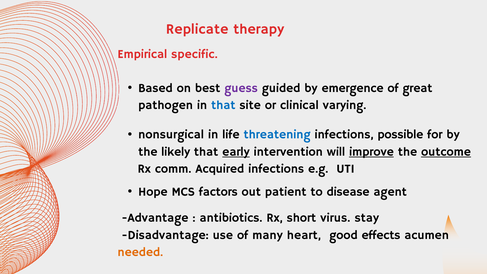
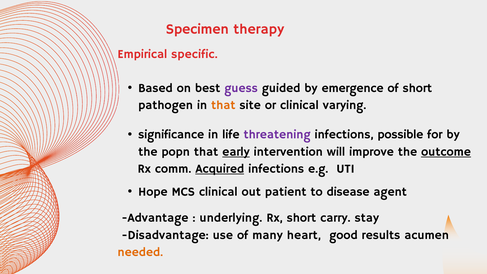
Replicate: Replicate -> Specimen
of great: great -> short
that at (223, 105) colour: blue -> orange
nonsurgical: nonsurgical -> significance
threatening colour: blue -> purple
likely: likely -> popn
improve underline: present -> none
Acquired underline: none -> present
MCS factors: factors -> clinical
antibiotics: antibiotics -> underlying
virus: virus -> carry
effects: effects -> results
